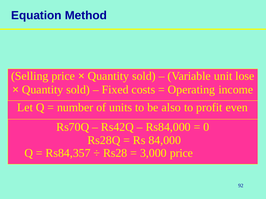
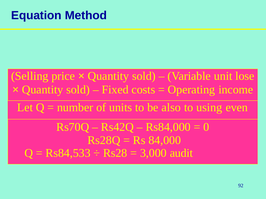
profit: profit -> using
Rs84,357: Rs84,357 -> Rs84,533
3,000 price: price -> audit
